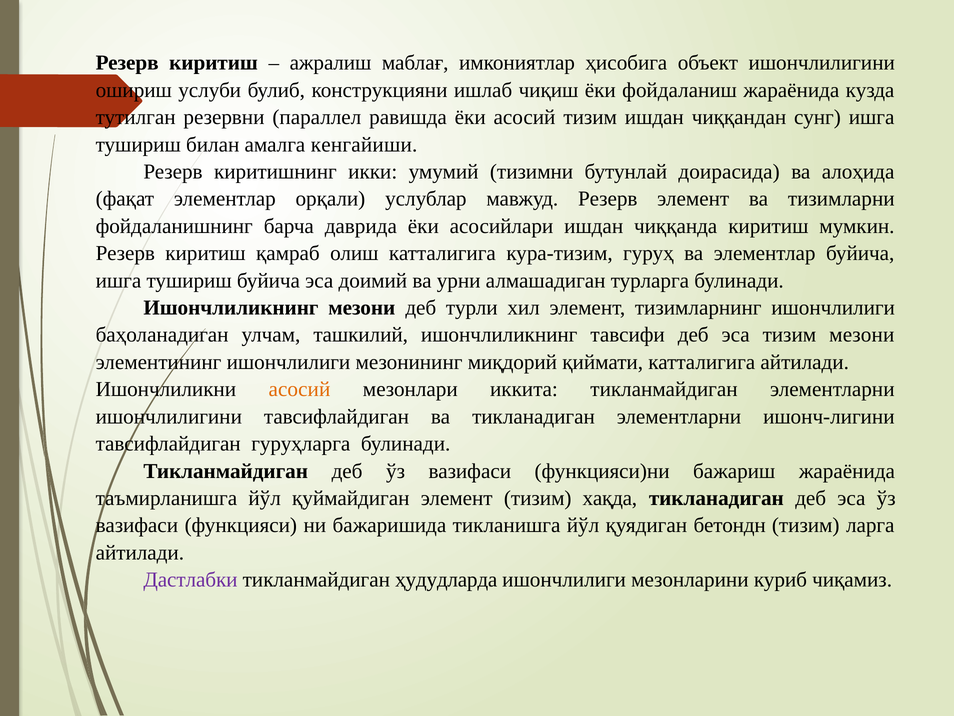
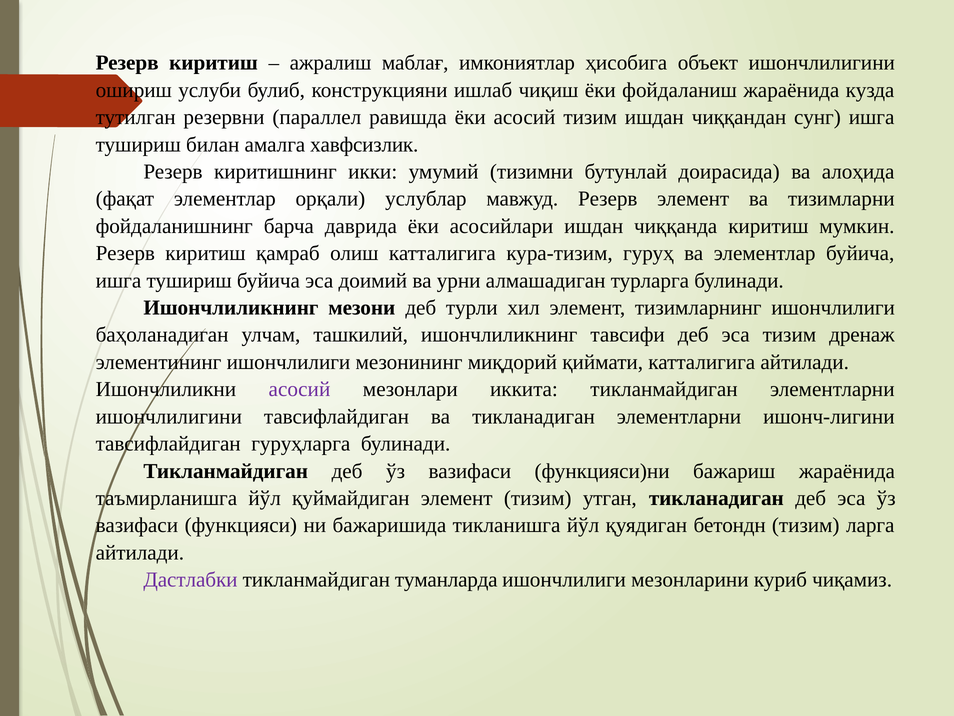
кенгайиши: кенгайиши -> хавфсизлик
тизим мезони: мезони -> дренаж
асосий at (299, 389) colour: orange -> purple
хақда: хақда -> утган
ҳудудларда: ҳудудларда -> туманларда
